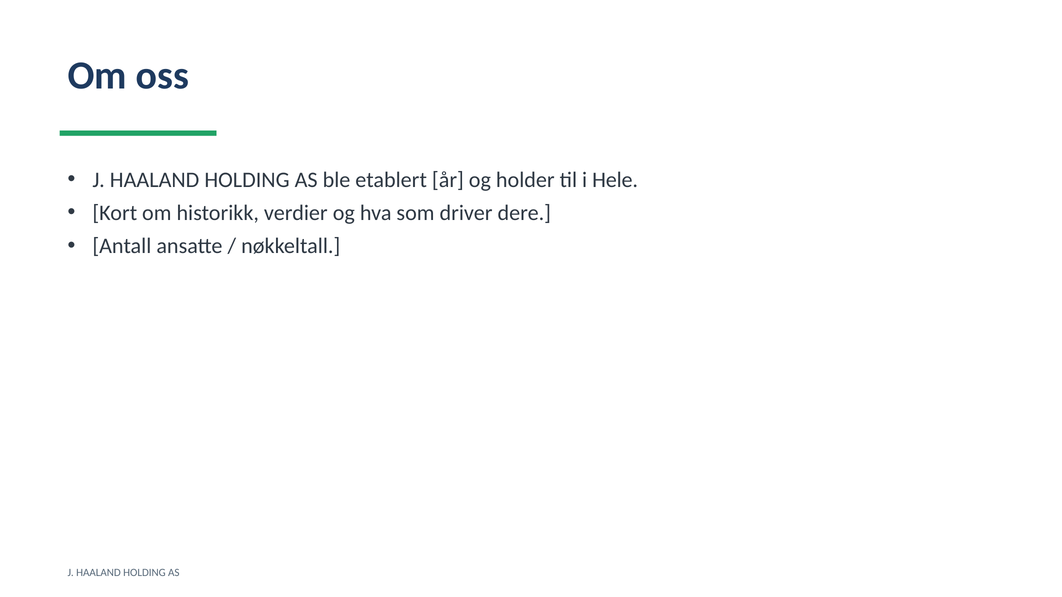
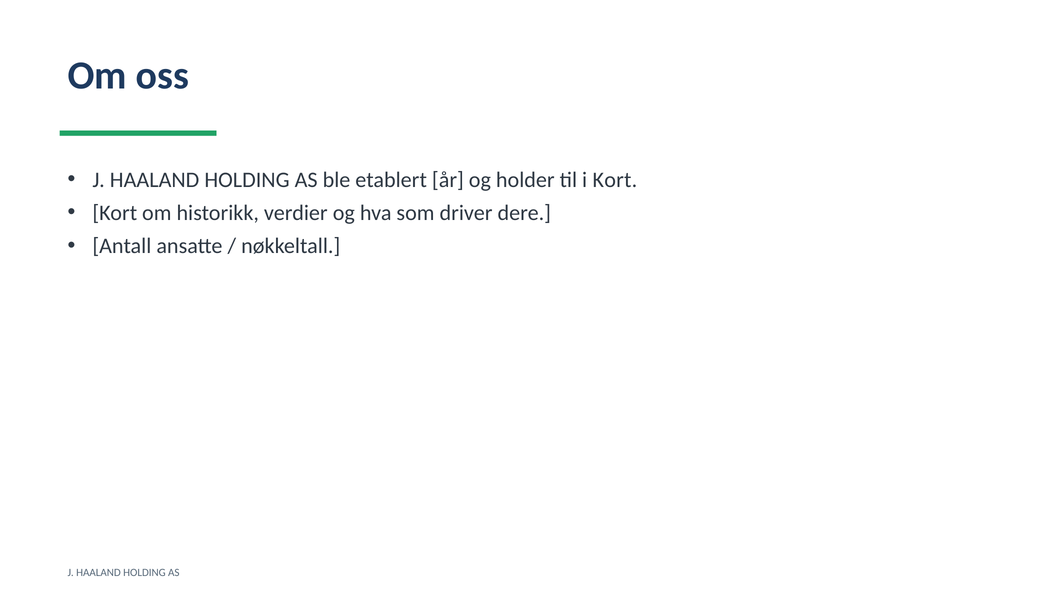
i Hele: Hele -> Kort
